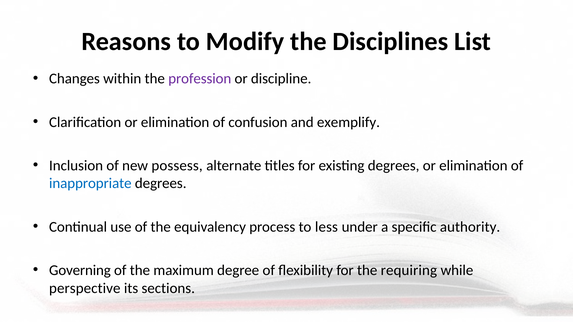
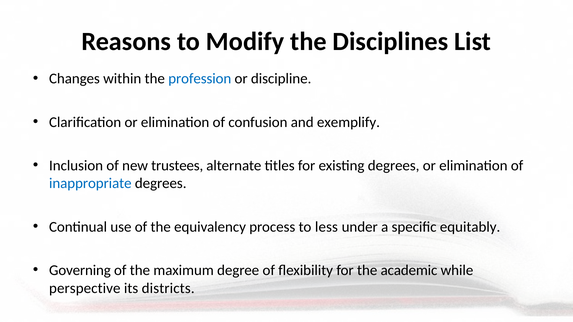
profession colour: purple -> blue
possess: possess -> trustees
authority: authority -> equitably
requiring: requiring -> academic
sections: sections -> districts
